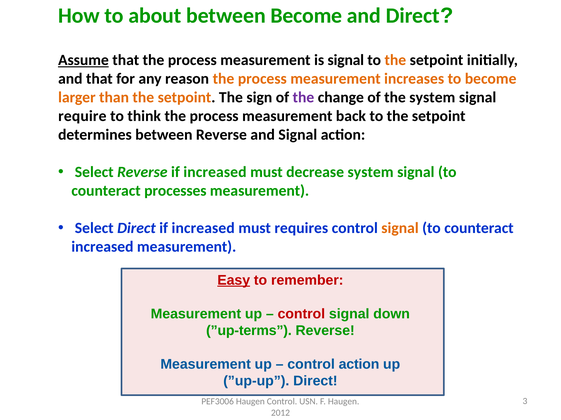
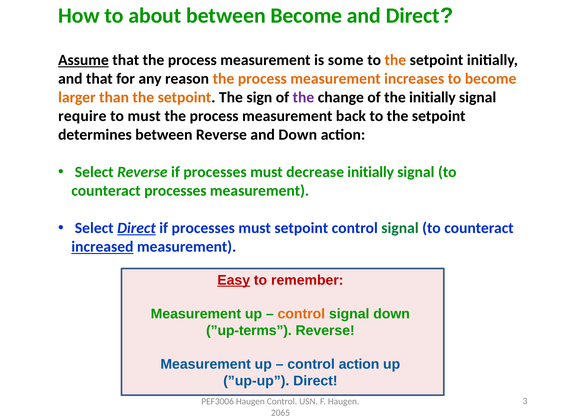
is signal: signal -> some
the system: system -> initially
to think: think -> must
and Signal: Signal -> Down
Reverse if increased: increased -> processes
decrease system: system -> initially
Direct at (136, 229) underline: none -> present
increased at (203, 229): increased -> processes
must requires: requires -> setpoint
signal at (400, 229) colour: orange -> green
increased at (102, 247) underline: none -> present
control at (301, 314) colour: red -> orange
2012: 2012 -> 2065
